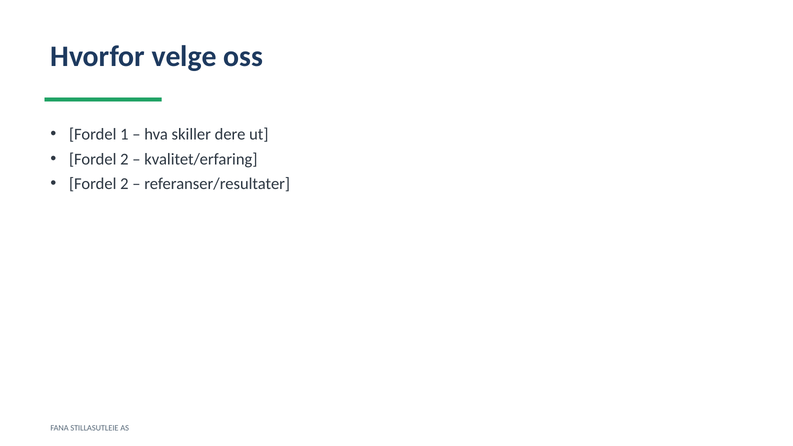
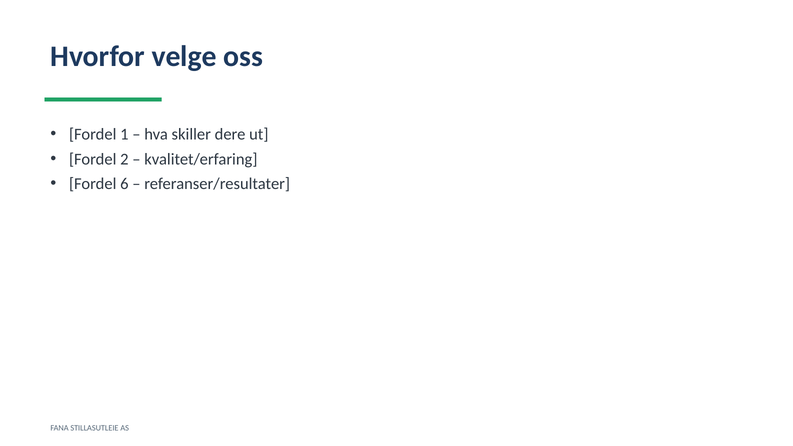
2 at (124, 184): 2 -> 6
